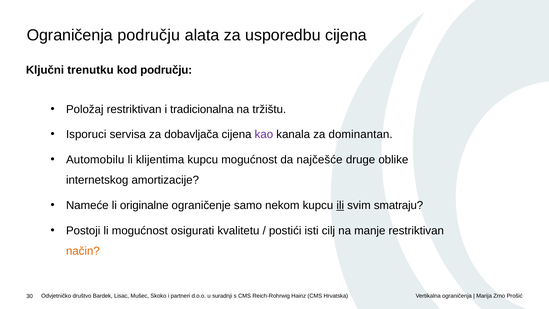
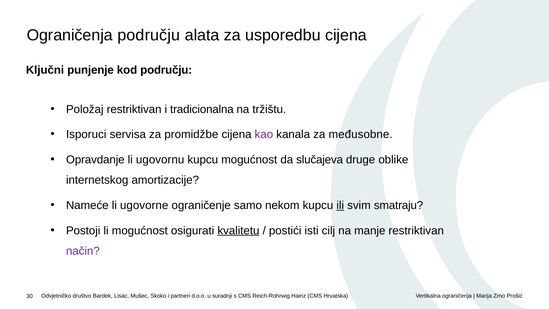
trenutku: trenutku -> punjenje
dobavljača: dobavljača -> promidžbe
dominantan: dominantan -> međusobne
Automobilu: Automobilu -> Opravdanje
klijentima: klijentima -> ugovornu
najčešće: najčešće -> slučajeva
originalne: originalne -> ugovorne
kvalitetu underline: none -> present
način colour: orange -> purple
